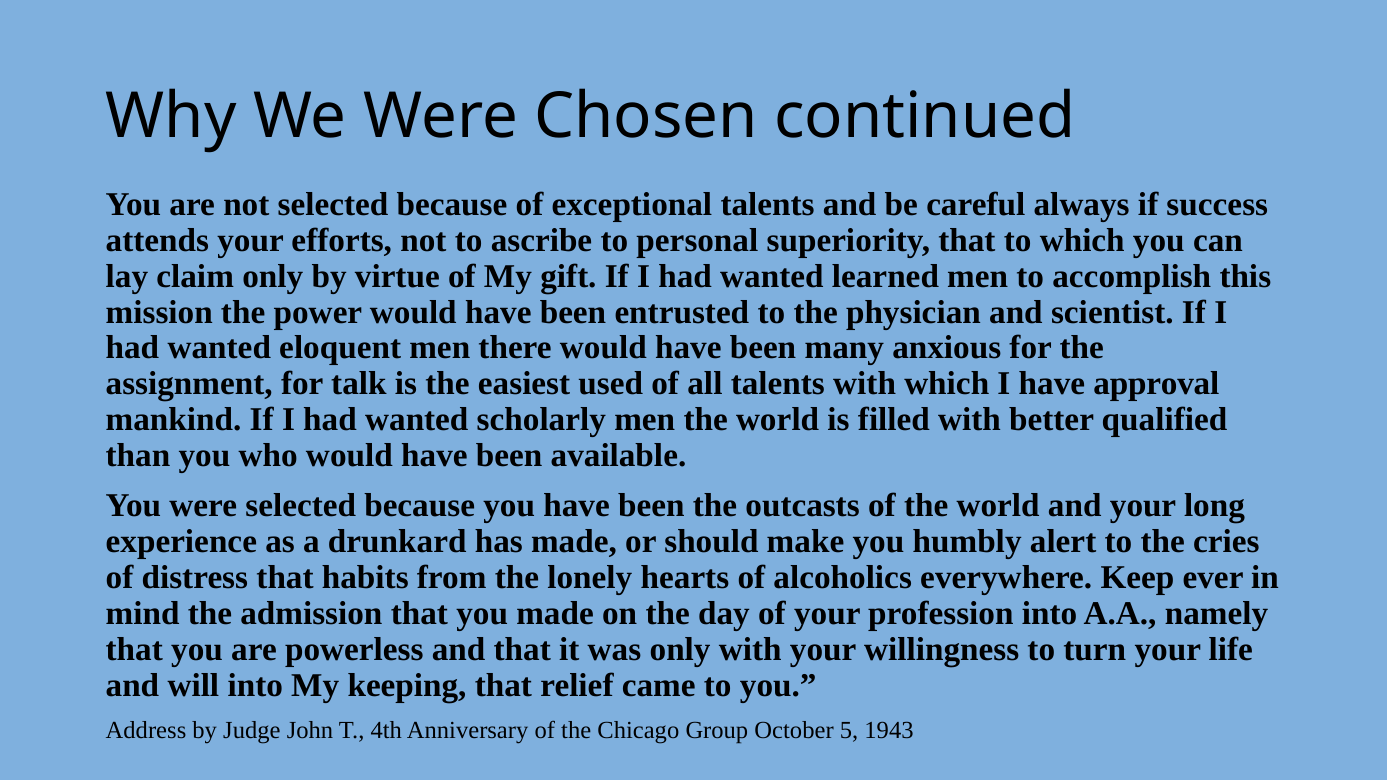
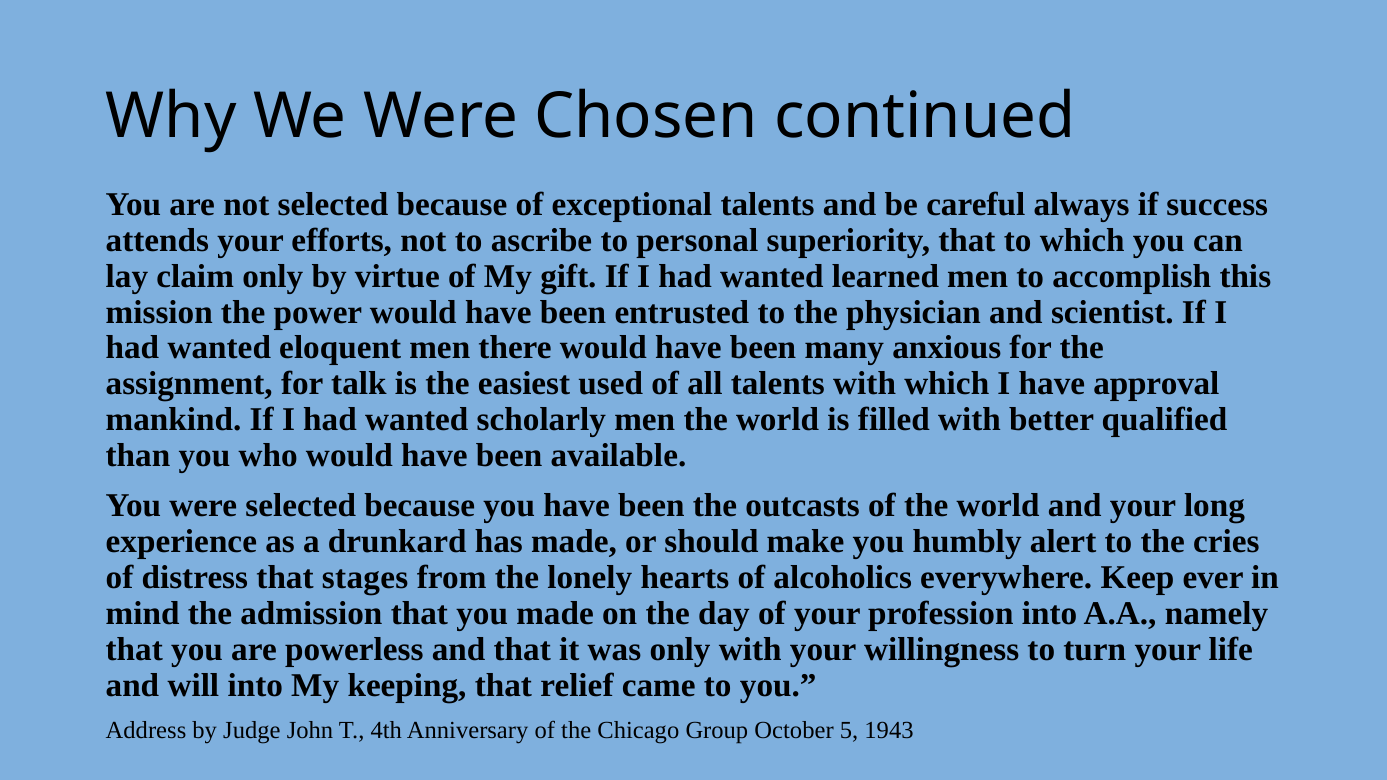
habits: habits -> stages
